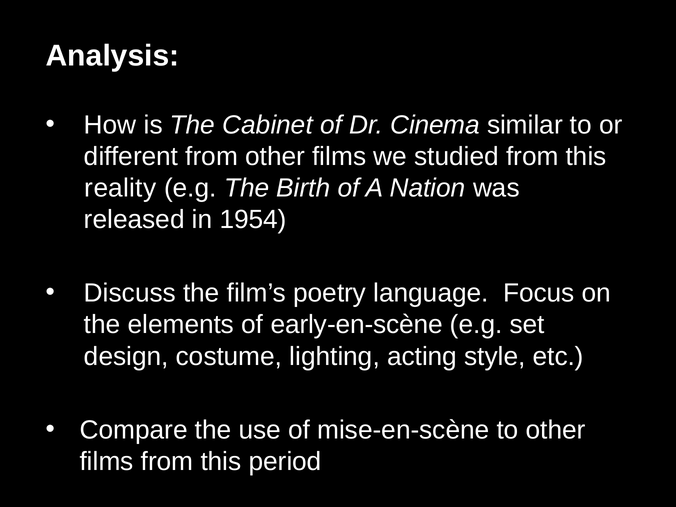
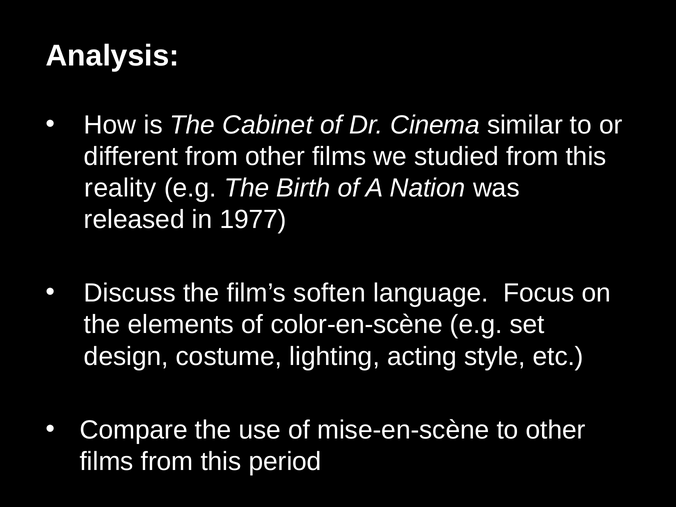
1954: 1954 -> 1977
poetry: poetry -> soften
early-en-scène: early-en-scène -> color-en-scène
